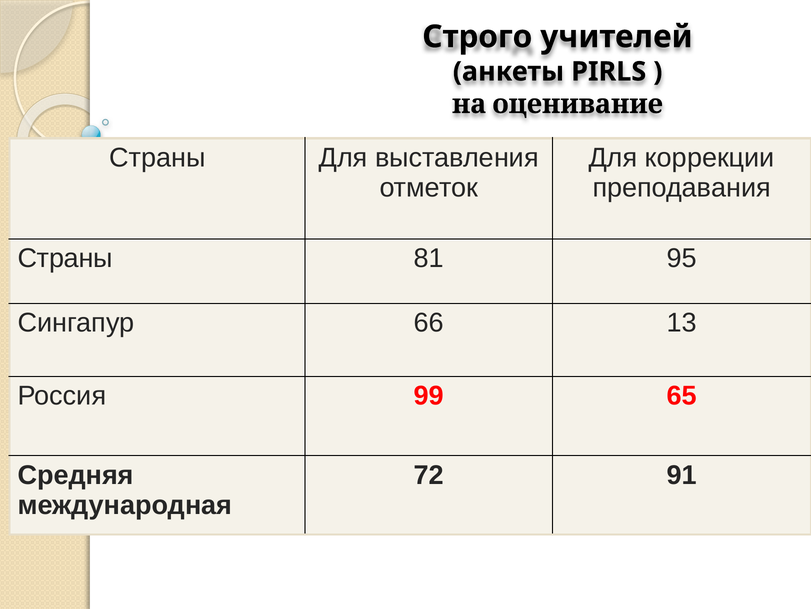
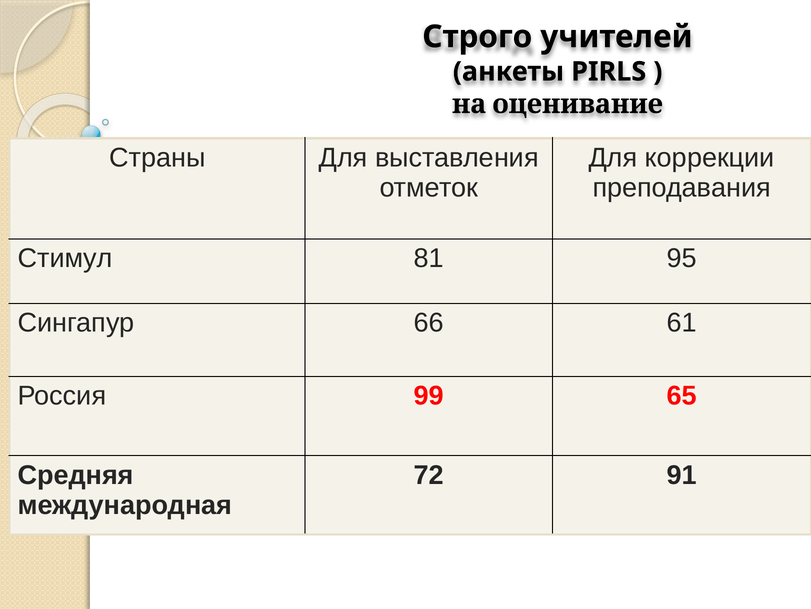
Страны at (65, 258): Страны -> Стимул
13: 13 -> 61
